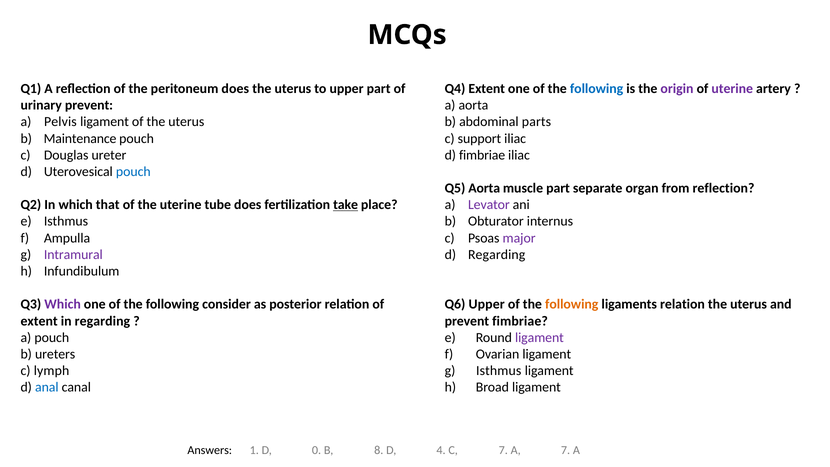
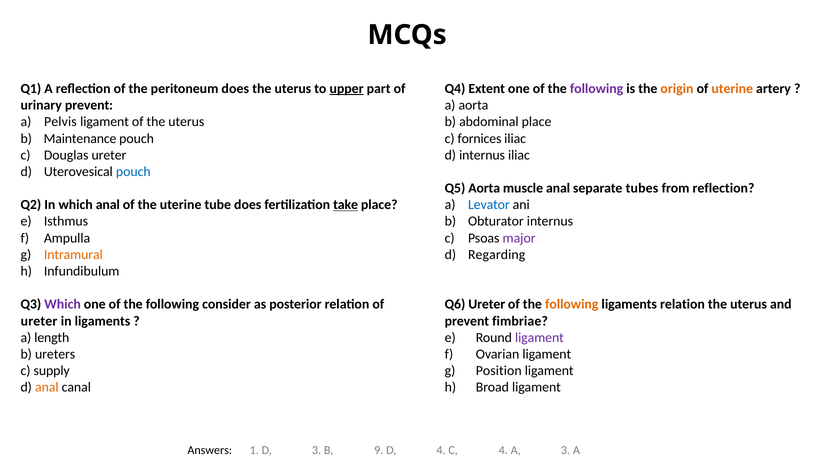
upper at (347, 89) underline: none -> present
following at (597, 89) colour: blue -> purple
origin colour: purple -> orange
uterine at (732, 89) colour: purple -> orange
abdominal parts: parts -> place
support: support -> fornices
d fimbriae: fimbriae -> internus
muscle part: part -> anal
organ: organ -> tubes
which that: that -> anal
Levator colour: purple -> blue
Intramural colour: purple -> orange
Q6 Upper: Upper -> Ureter
extent at (39, 321): extent -> ureter
in regarding: regarding -> ligaments
a pouch: pouch -> length
lymph: lymph -> supply
Isthmus at (499, 371): Isthmus -> Position
anal at (47, 387) colour: blue -> orange
D 0: 0 -> 3
8: 8 -> 9
C 7: 7 -> 4
A 7: 7 -> 3
